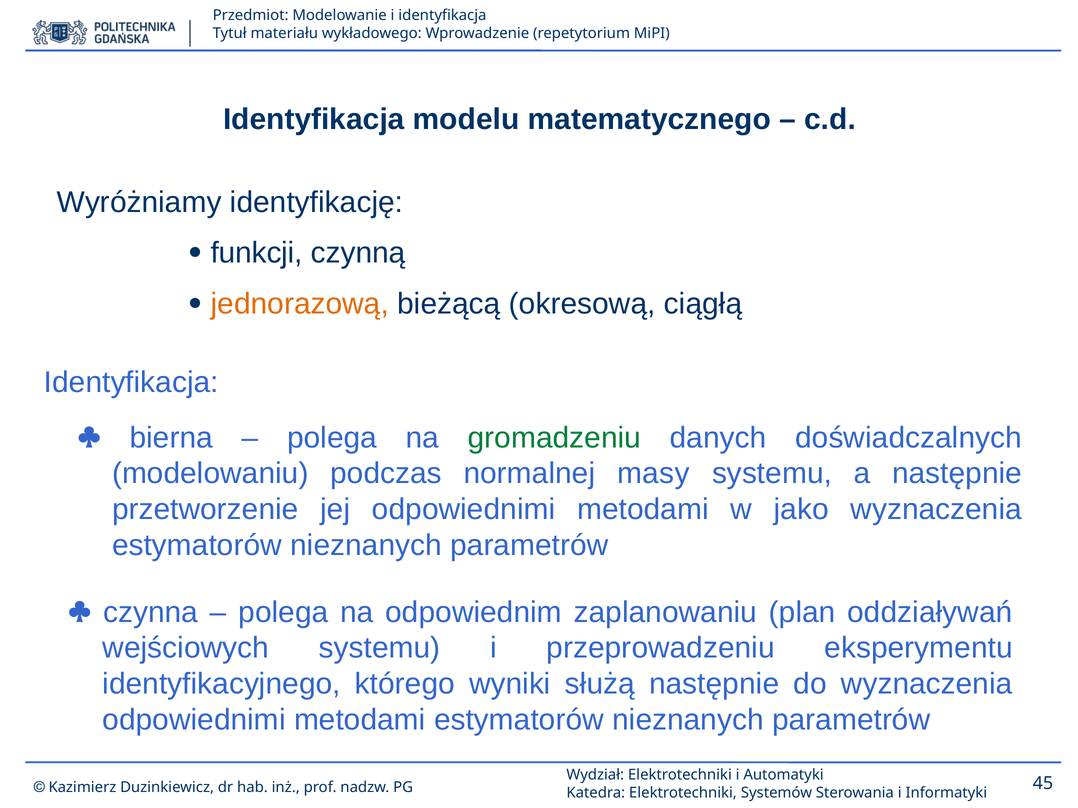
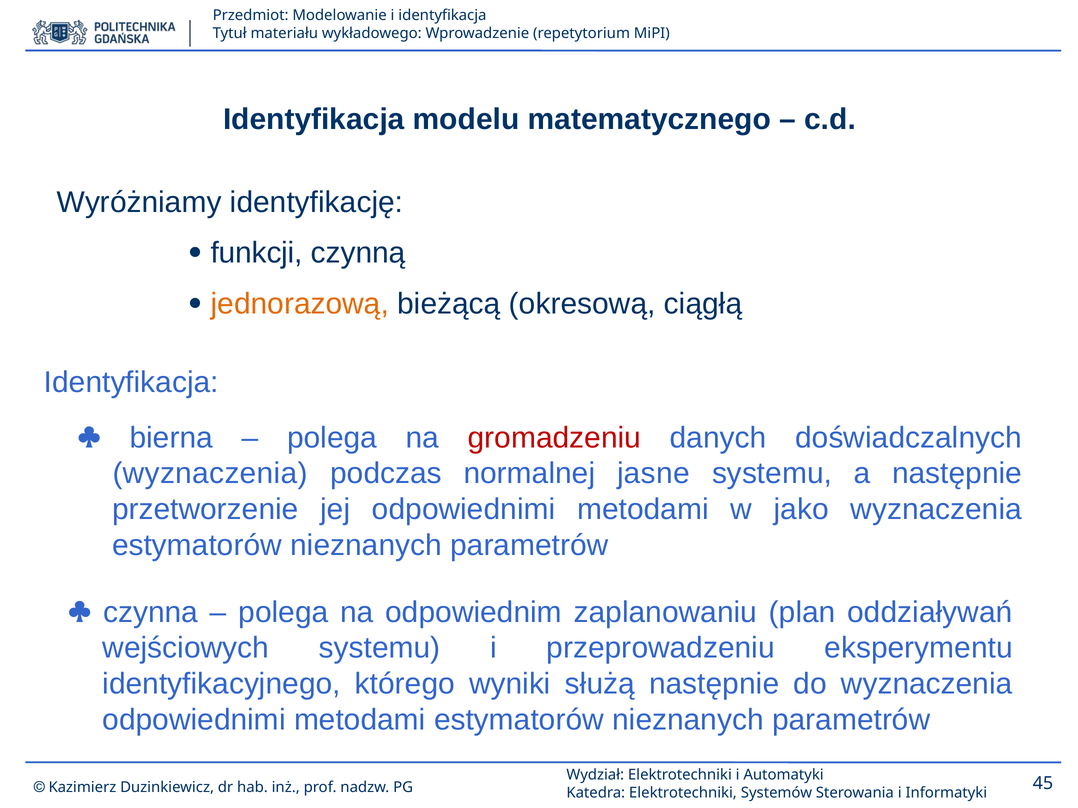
gromadzeniu colour: green -> red
modelowaniu at (210, 474): modelowaniu -> wyznaczenia
masy: masy -> jasne
